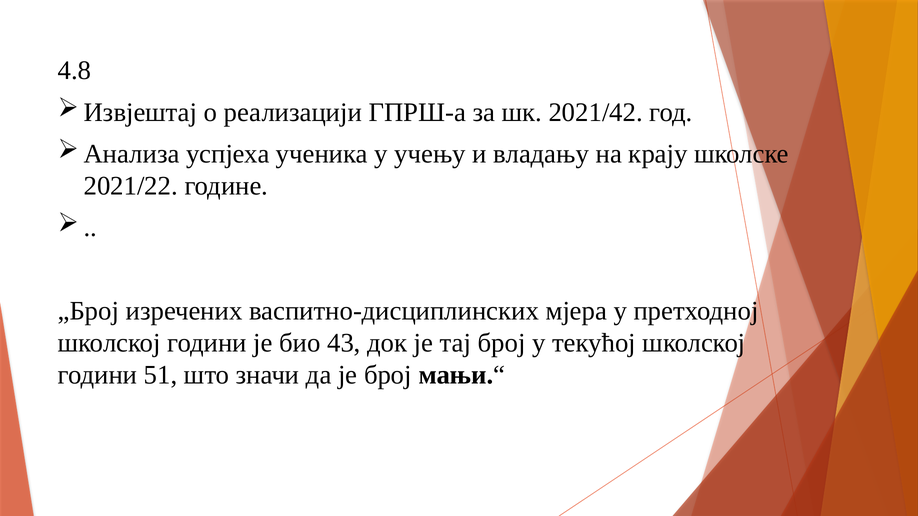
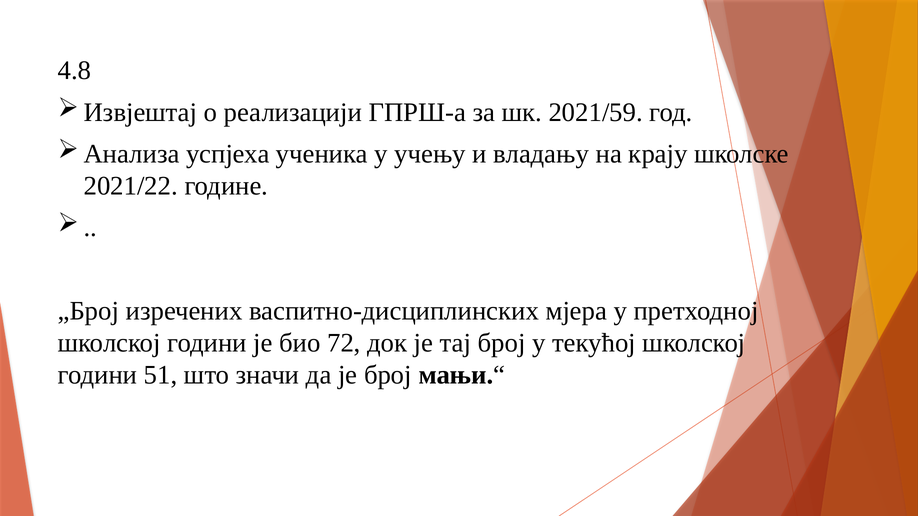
2021/42: 2021/42 -> 2021/59
43: 43 -> 72
